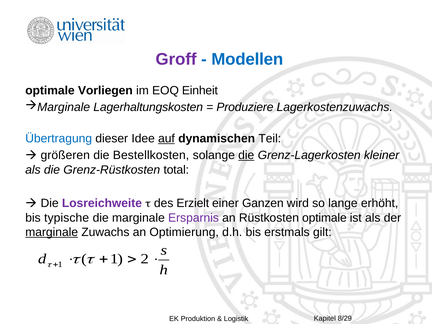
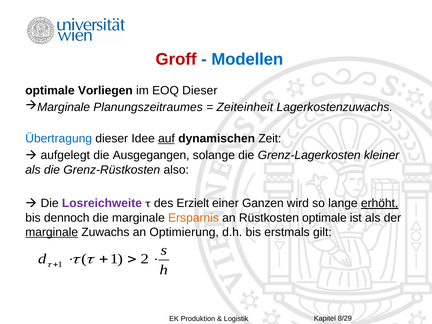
Groff colour: purple -> red
EOQ Einheit: Einheit -> Dieser
Lagerhaltungskosten: Lagerhaltungskosten -> Planungszeitraumes
Produziere: Produziere -> Zeiteinheit
Teil: Teil -> Zeit
größeren: größeren -> aufgelegt
Bestellkosten: Bestellkosten -> Ausgegangen
die at (246, 155) underline: present -> none
total: total -> also
erhöht underline: none -> present
typische: typische -> dennoch
Ersparnis colour: purple -> orange
